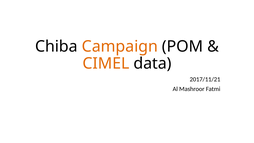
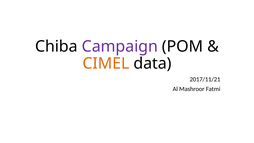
Campaign colour: orange -> purple
